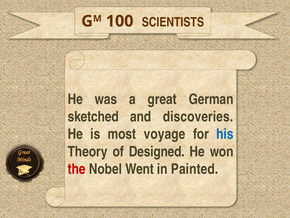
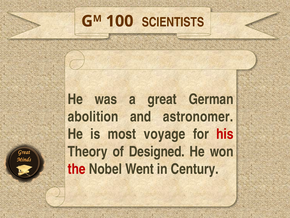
sketched: sketched -> abolition
discoveries: discoveries -> astronomer
his colour: blue -> red
Painted: Painted -> Century
